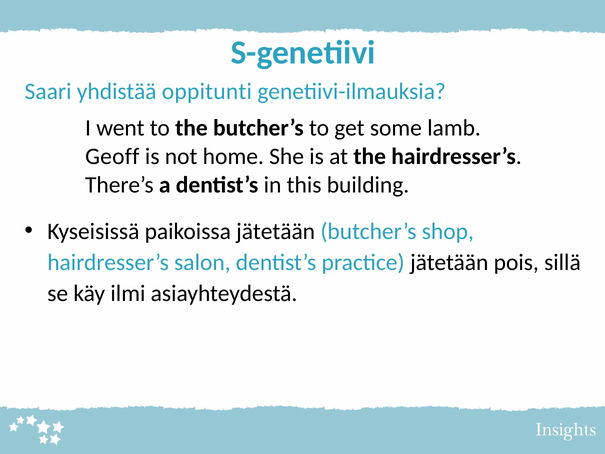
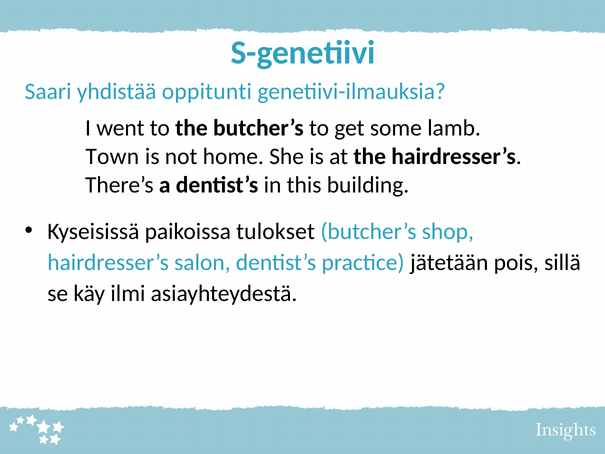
Geoff: Geoff -> Town
paikoissa jätetään: jätetään -> tulokset
